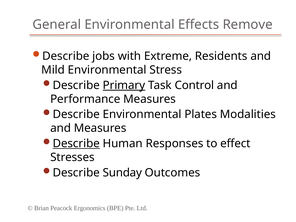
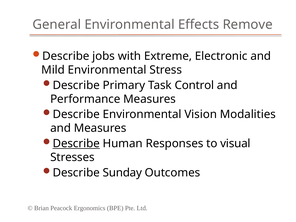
Residents: Residents -> Electronic
Primary underline: present -> none
Plates: Plates -> Vision
effect: effect -> visual
